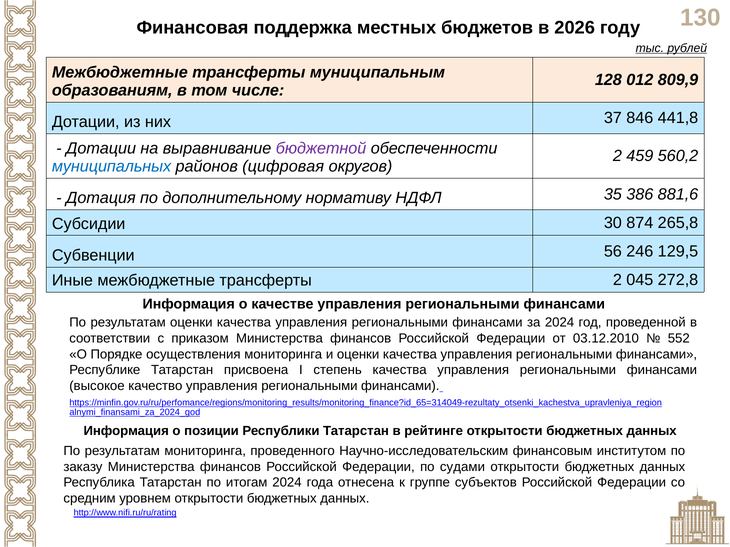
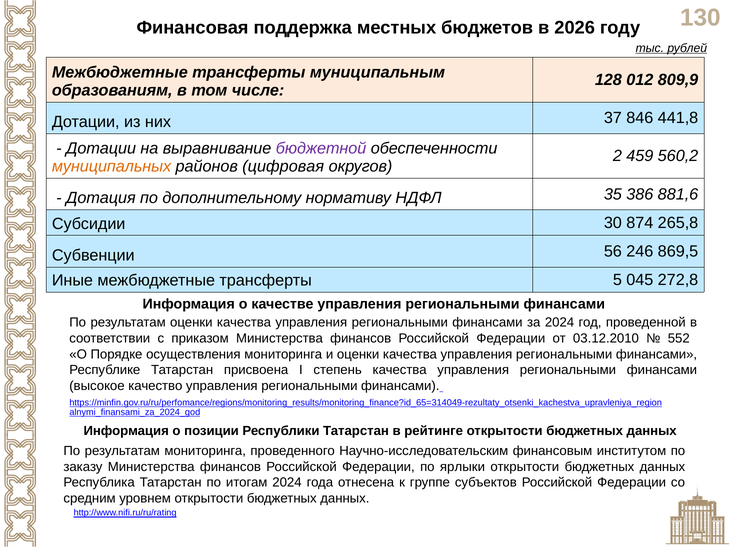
муниципальных colour: blue -> orange
129,5: 129,5 -> 869,5
трансферты 2: 2 -> 5
судами: судами -> ярлыки
